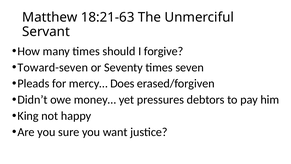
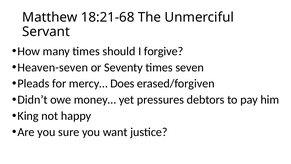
18:21-63: 18:21-63 -> 18:21-68
Toward-seven: Toward-seven -> Heaven-seven
